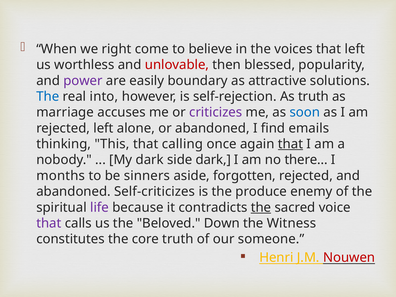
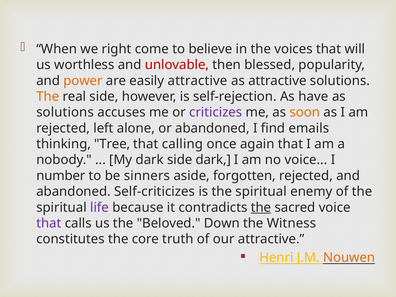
that left: left -> will
power colour: purple -> orange
easily boundary: boundary -> attractive
The at (48, 97) colour: blue -> orange
real into: into -> side
As truth: truth -> have
marriage at (65, 112): marriage -> solutions
soon colour: blue -> orange
This: This -> Tree
that at (291, 144) underline: present -> none
no there: there -> voice
months: months -> number
is the produce: produce -> spiritual
our someone: someone -> attractive
Nouwen colour: red -> orange
